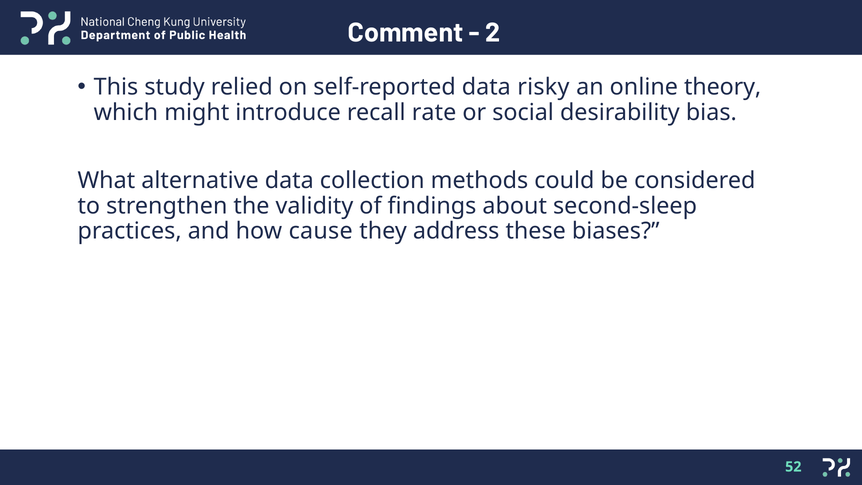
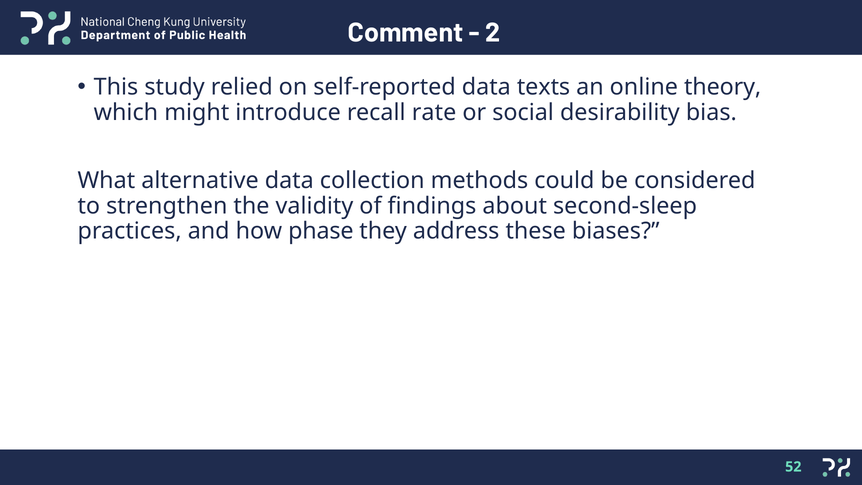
risky: risky -> texts
cause: cause -> phase
